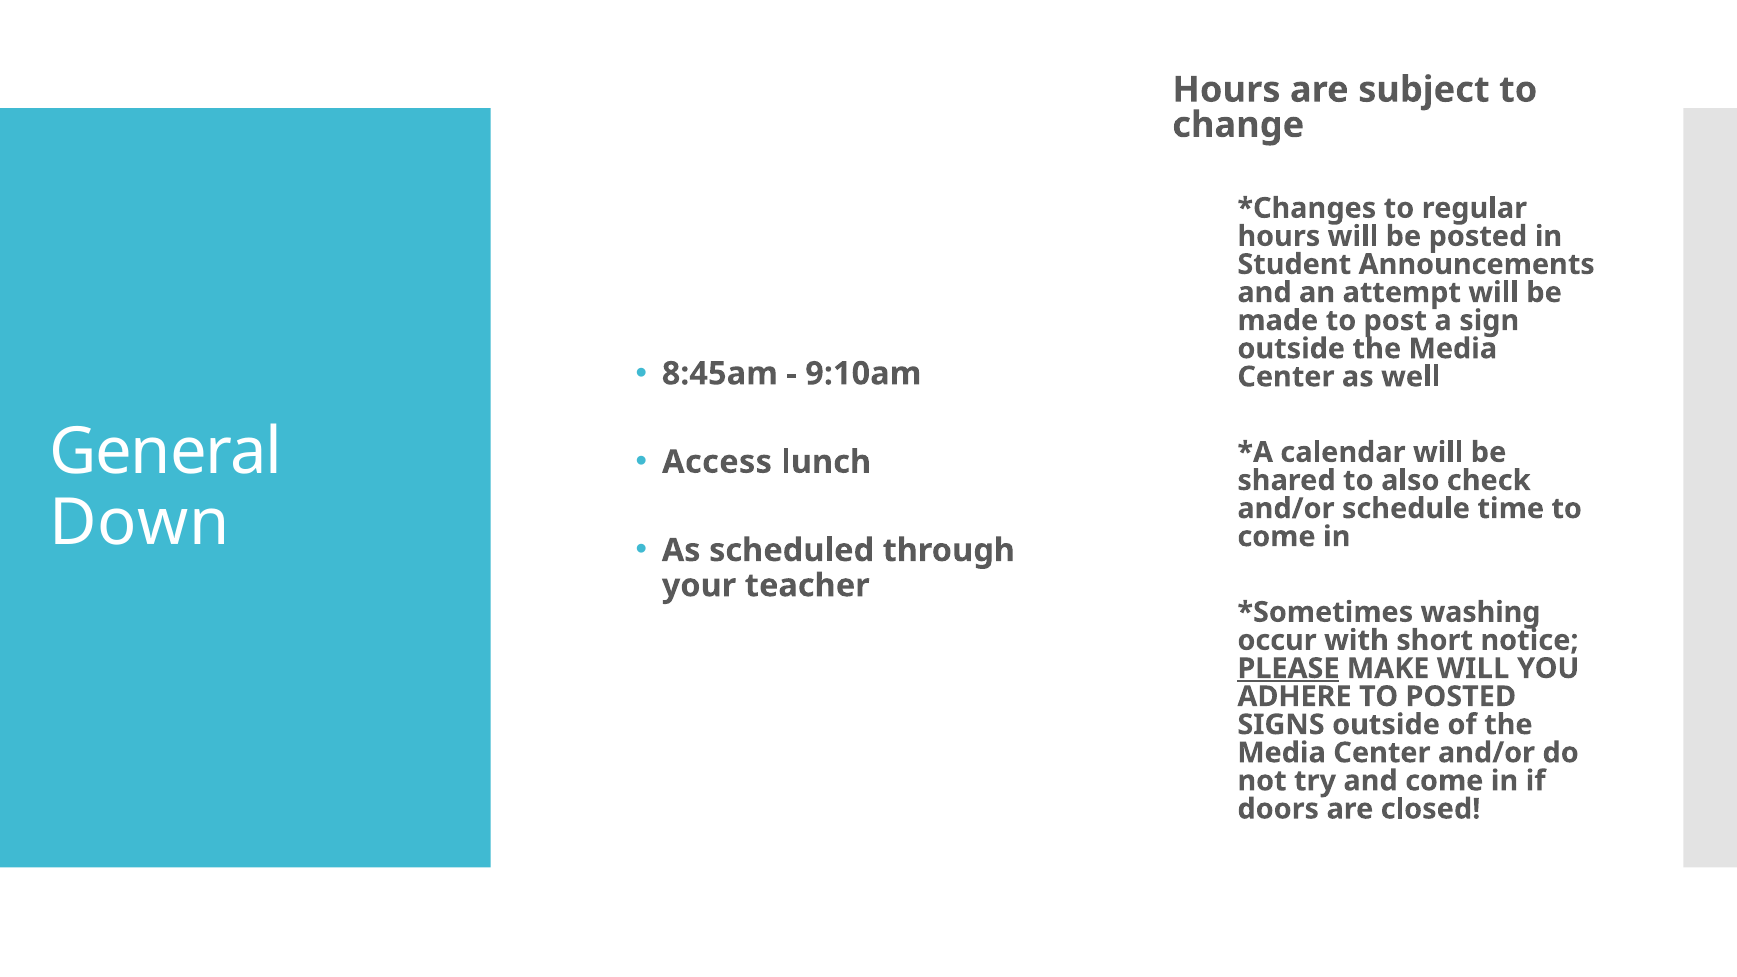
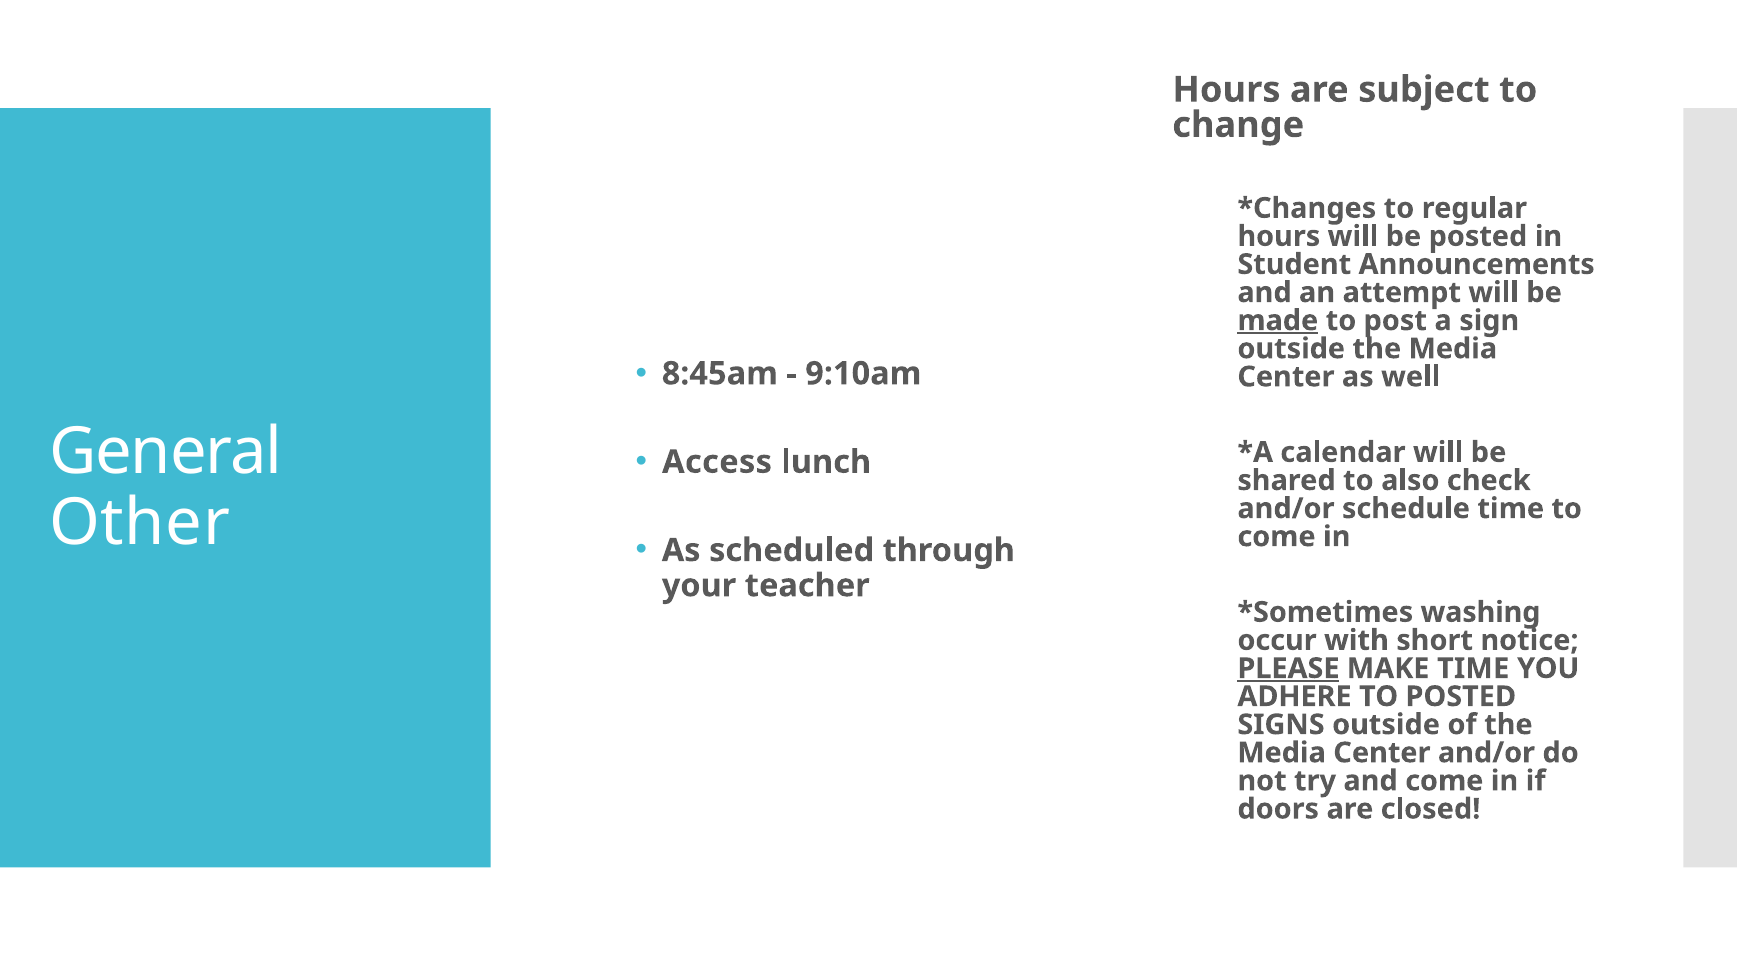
made underline: none -> present
Down: Down -> Other
MAKE WILL: WILL -> TIME
